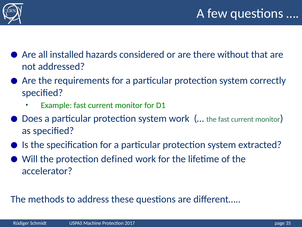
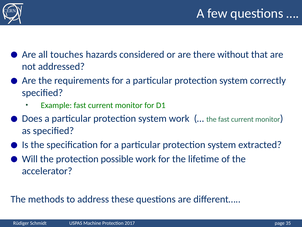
installed: installed -> touches
defined: defined -> possible
